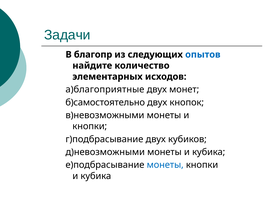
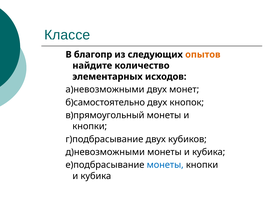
Задачи: Задачи -> Классе
опытов colour: blue -> orange
а)благоприятные: а)благоприятные -> а)невозможными
в)невозможными: в)невозможными -> в)прямоугольный
